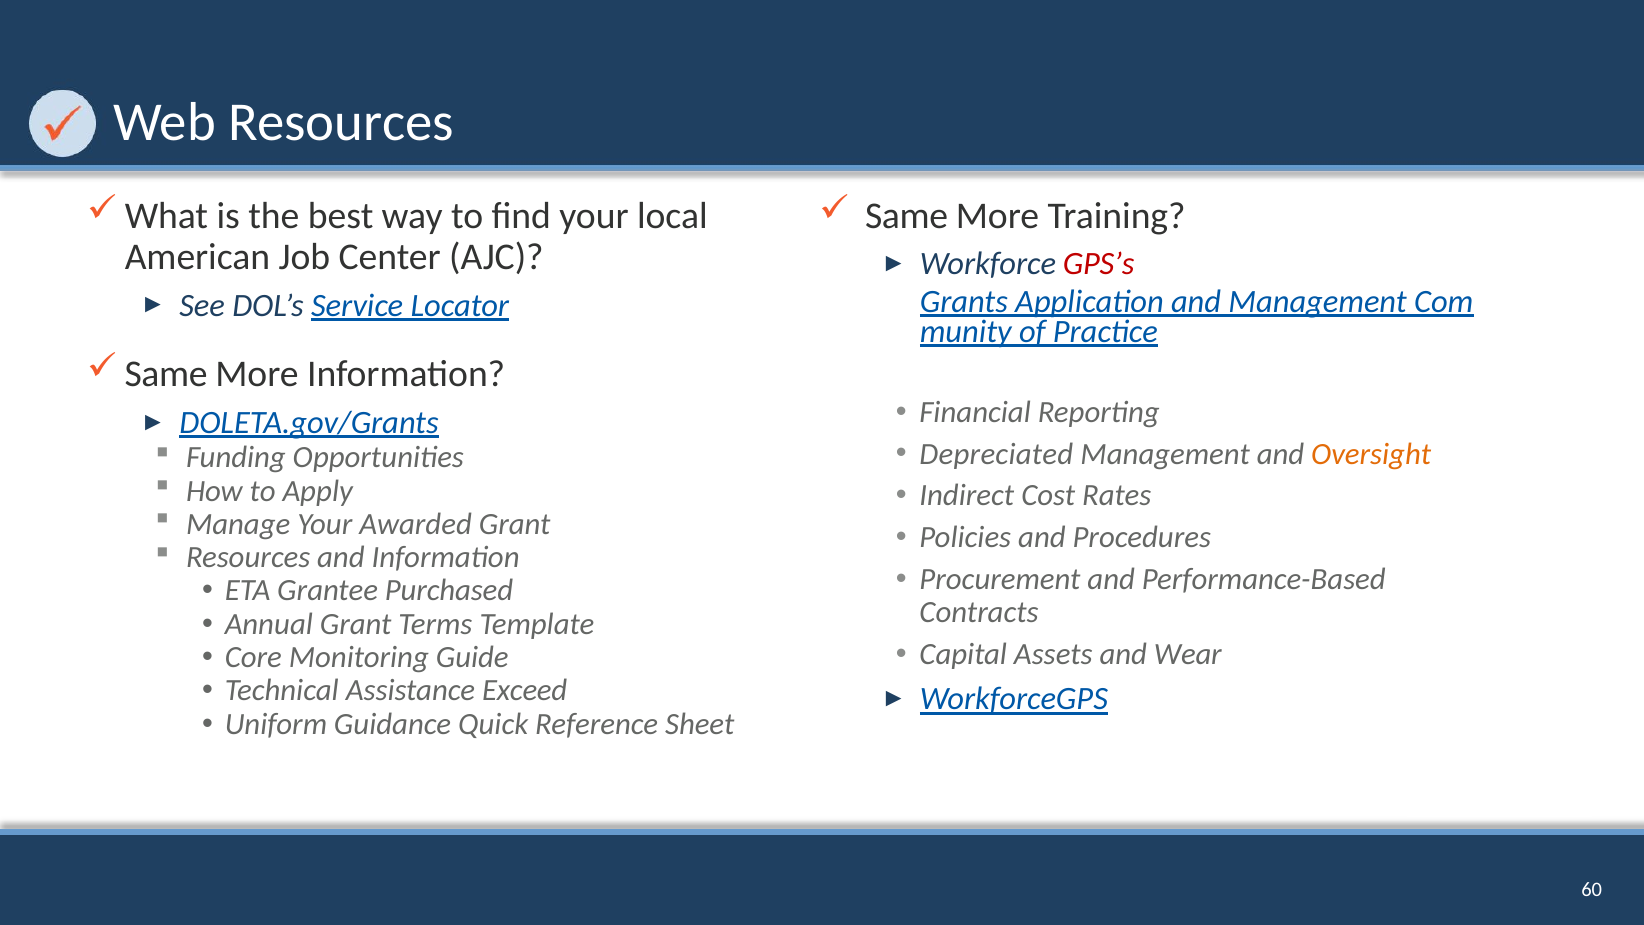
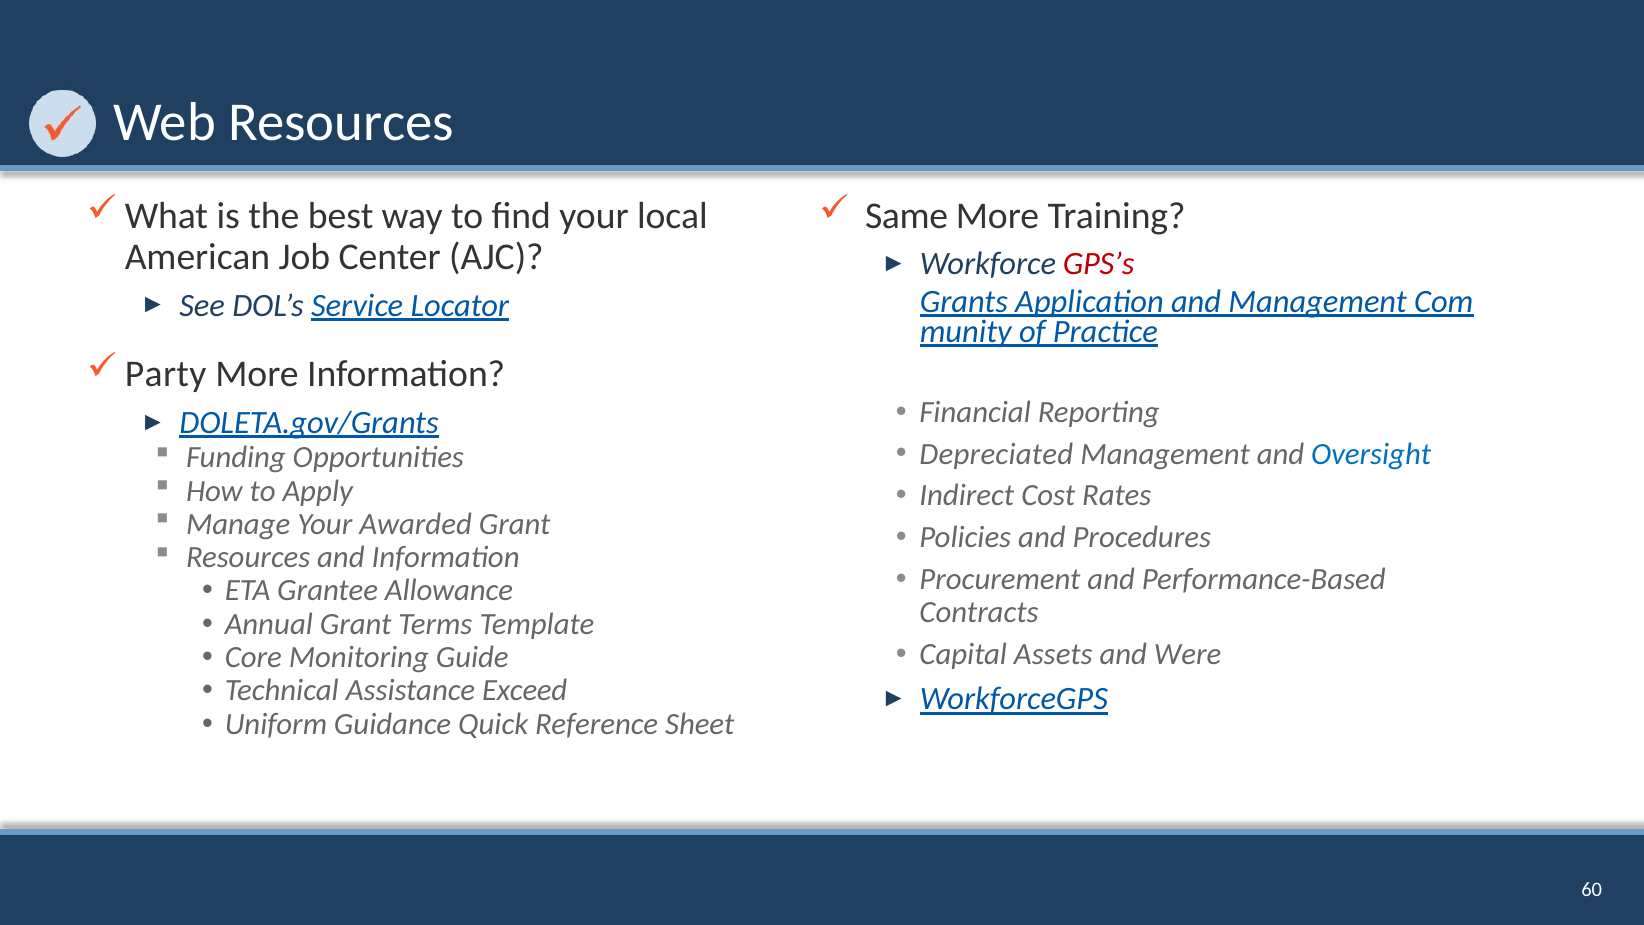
Same at (166, 374): Same -> Party
Oversight colour: orange -> blue
Purchased: Purchased -> Allowance
Wear: Wear -> Were
